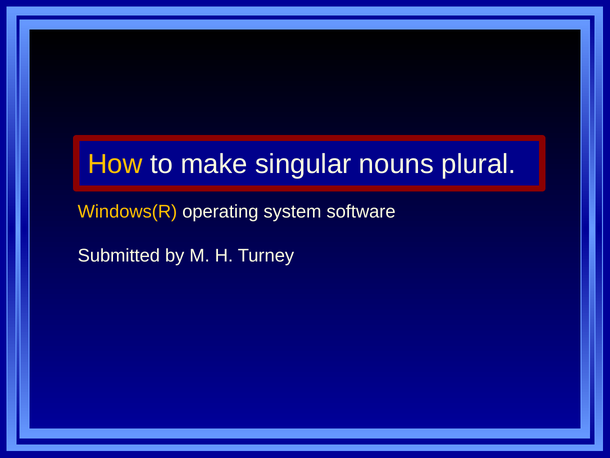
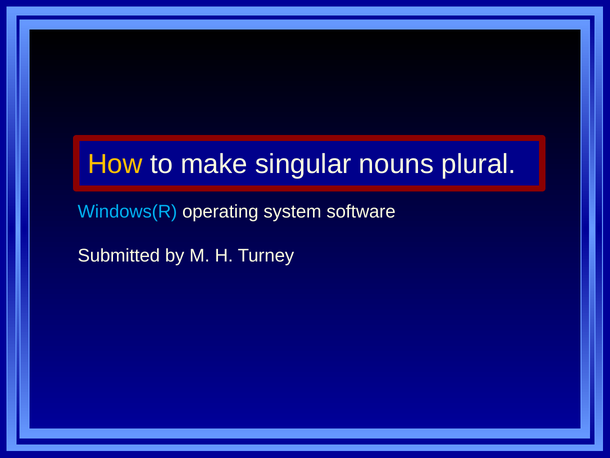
Windows(R colour: yellow -> light blue
